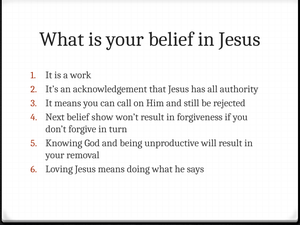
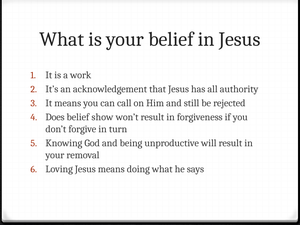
Next: Next -> Does
